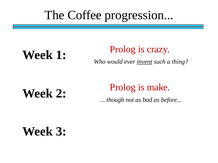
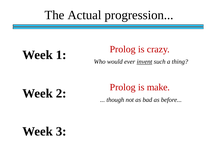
Coffee: Coffee -> Actual
